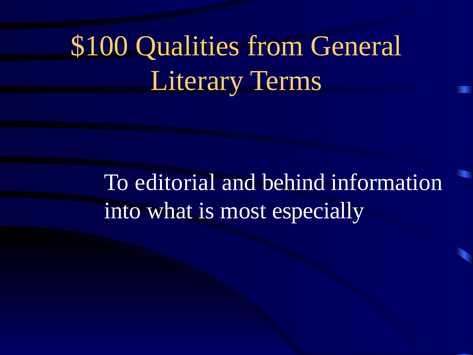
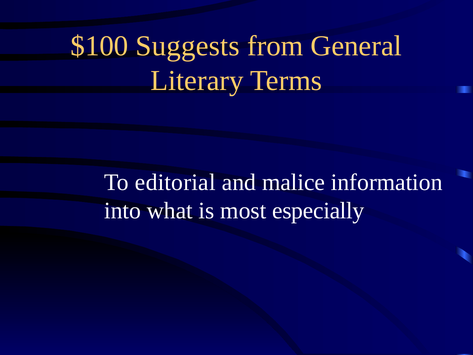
Qualities: Qualities -> Suggests
behind: behind -> malice
